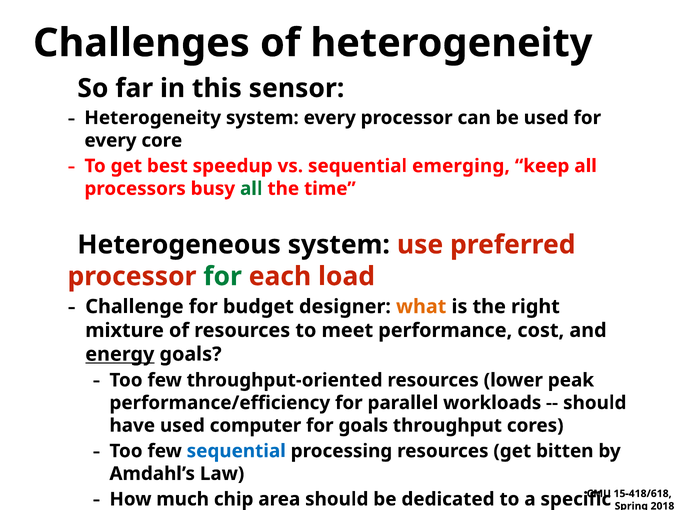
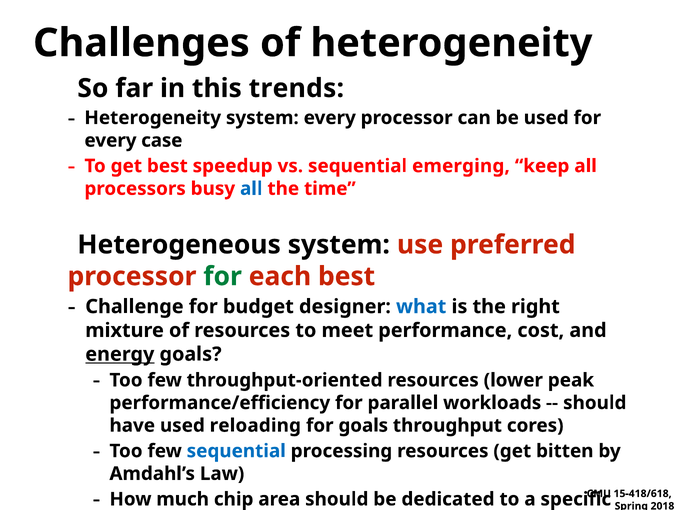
sensor: sensor -> trends
core: core -> case
all at (251, 189) colour: green -> blue
each load: load -> best
what colour: orange -> blue
computer: computer -> reloading
